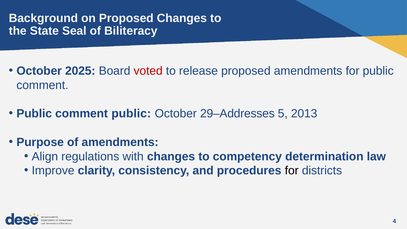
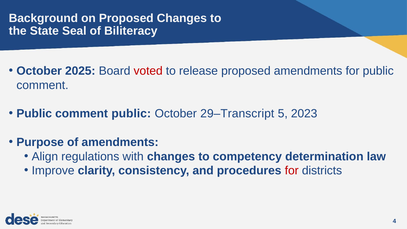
29–Addresses: 29–Addresses -> 29–Transcript
2013: 2013 -> 2023
for at (292, 171) colour: black -> red
